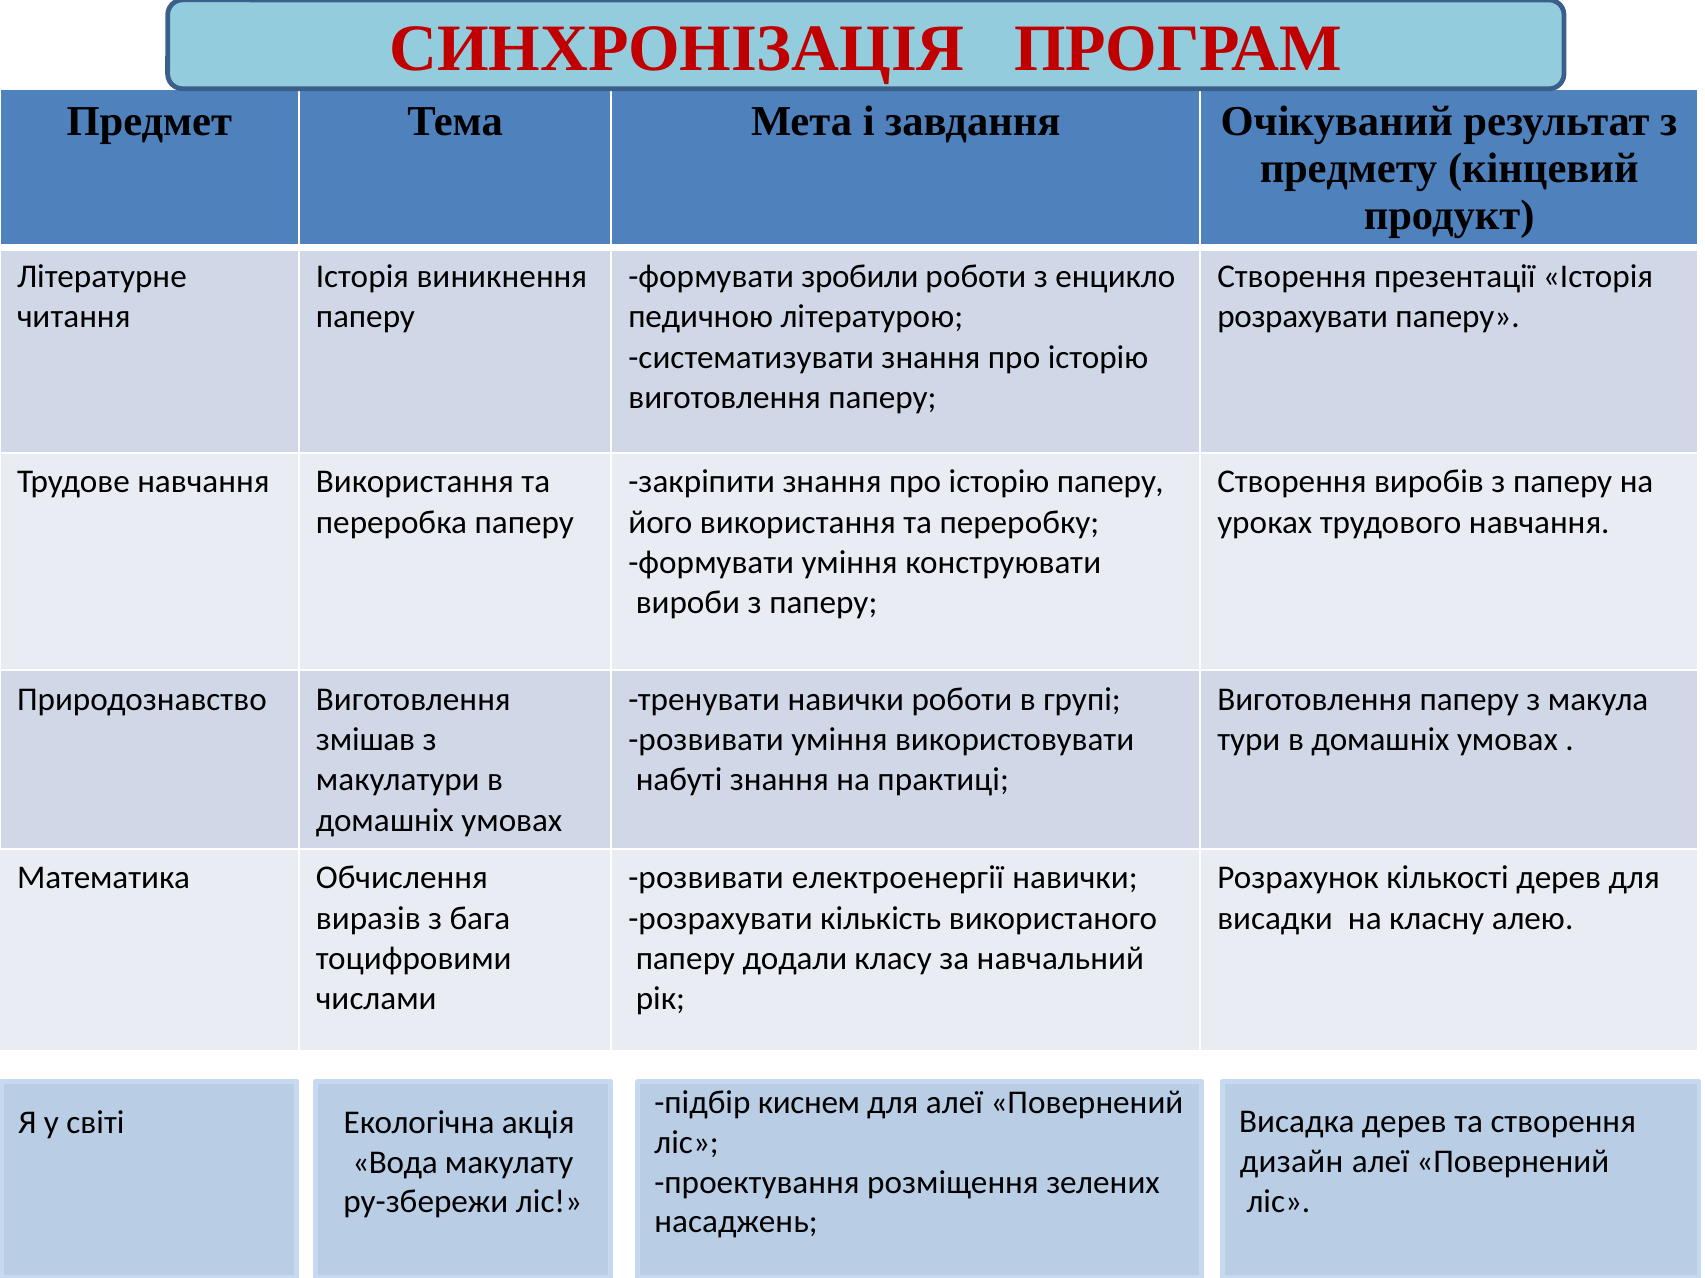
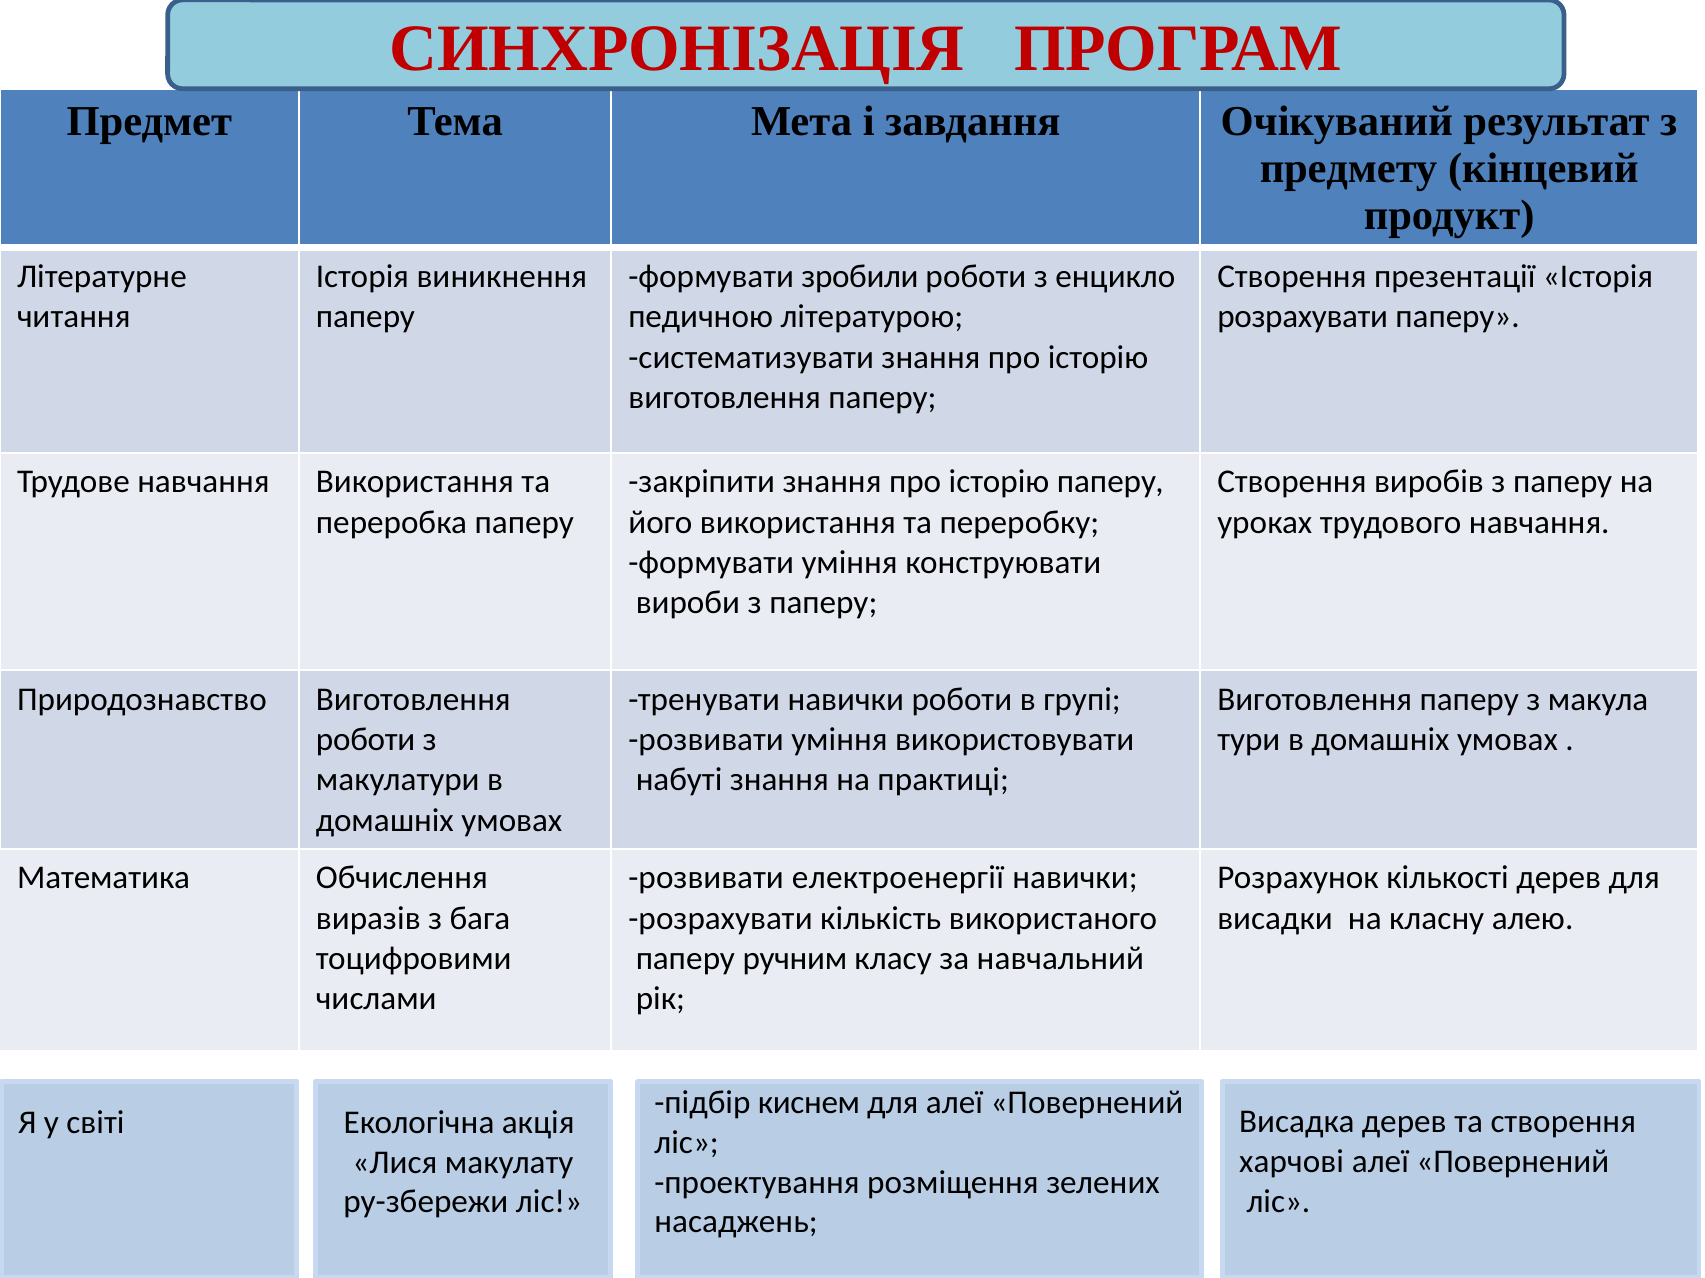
змішав at (366, 740): змішав -> роботи
додали: додали -> ручним
дизайн: дизайн -> харчові
Вода: Вода -> Лися
